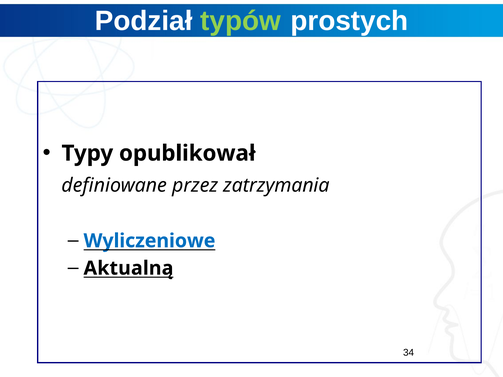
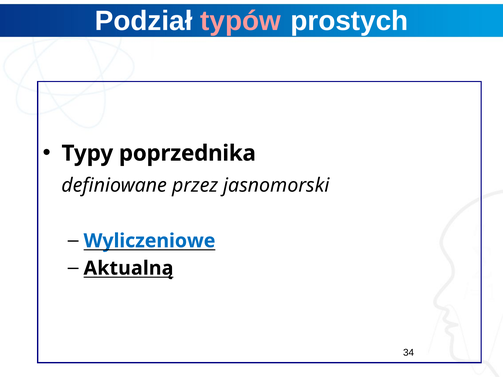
typów colour: light green -> pink
opublikował: opublikował -> poprzednika
zatrzymania: zatrzymania -> jasnomorski
